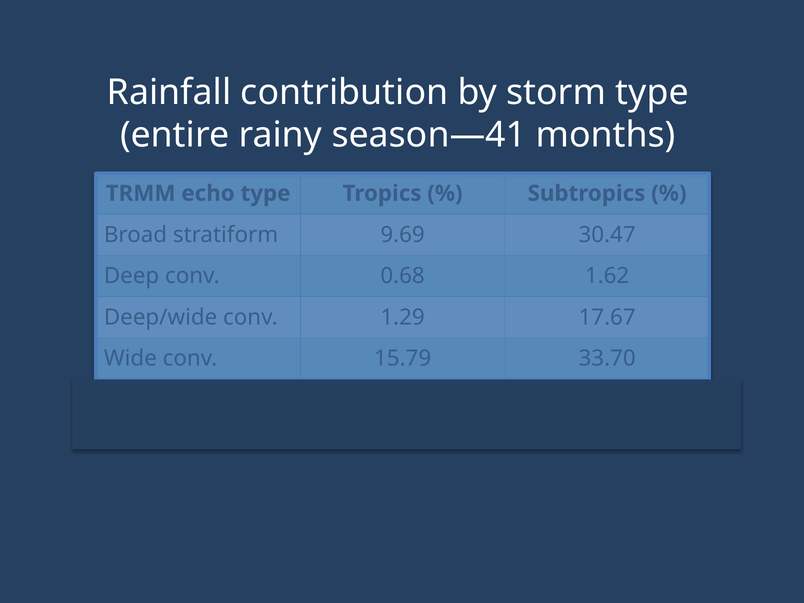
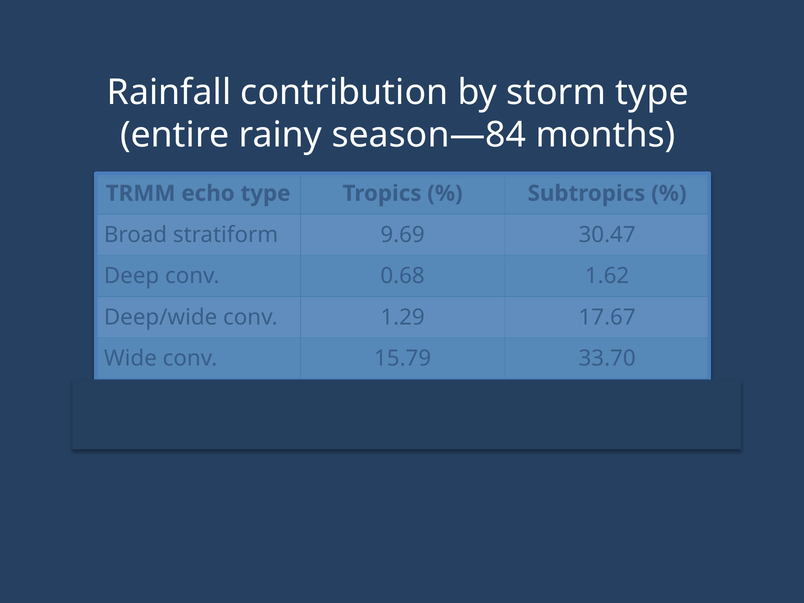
season—41: season—41 -> season—84
